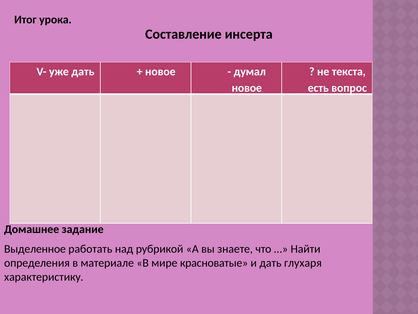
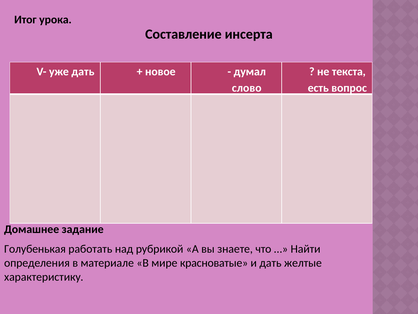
новое at (247, 88): новое -> слово
Выделенное: Выделенное -> Голубенькая
глухаря: глухаря -> желтые
